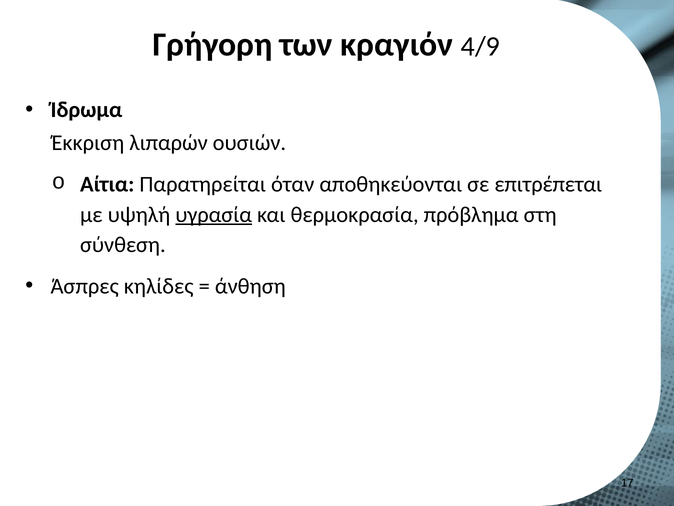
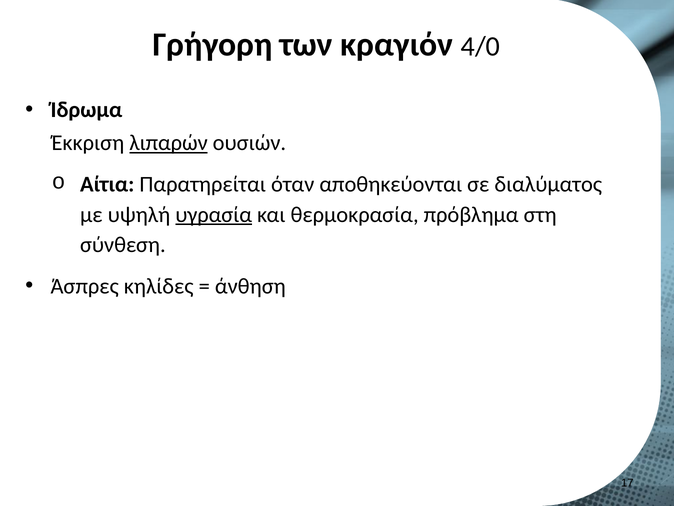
4/9: 4/9 -> 4/0
λιπαρών underline: none -> present
επιτρέπεται: επιτρέπεται -> διαλύματος
